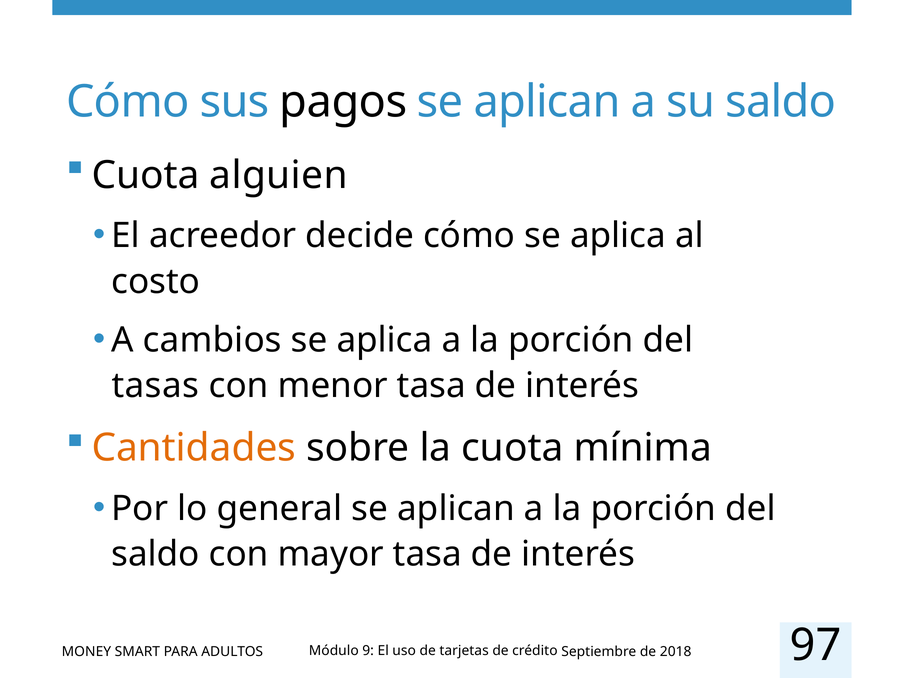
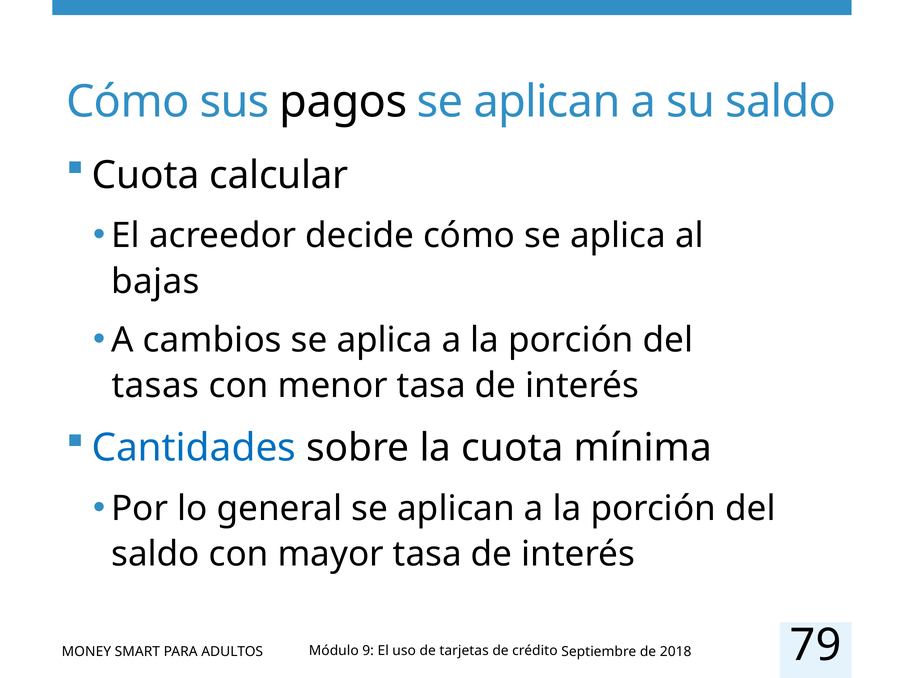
alguien: alguien -> calcular
costo: costo -> bajas
Cantidades colour: orange -> blue
97: 97 -> 79
